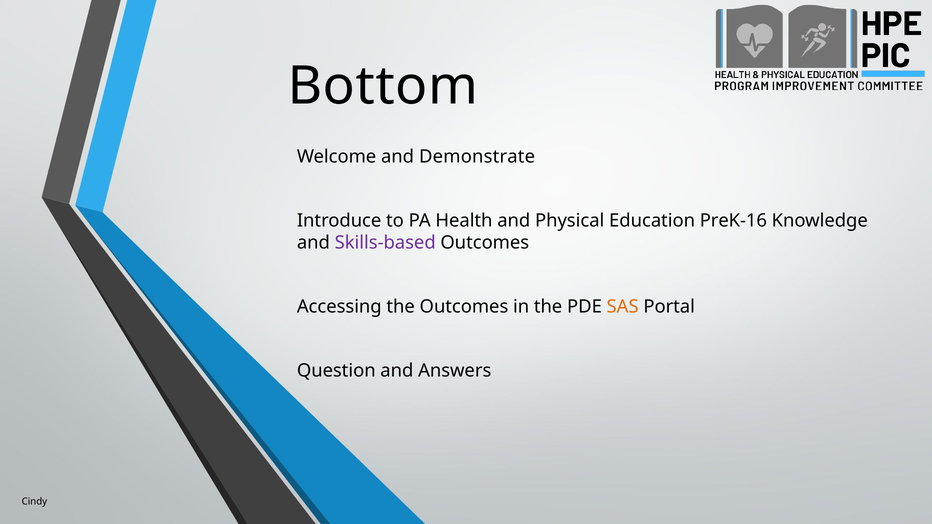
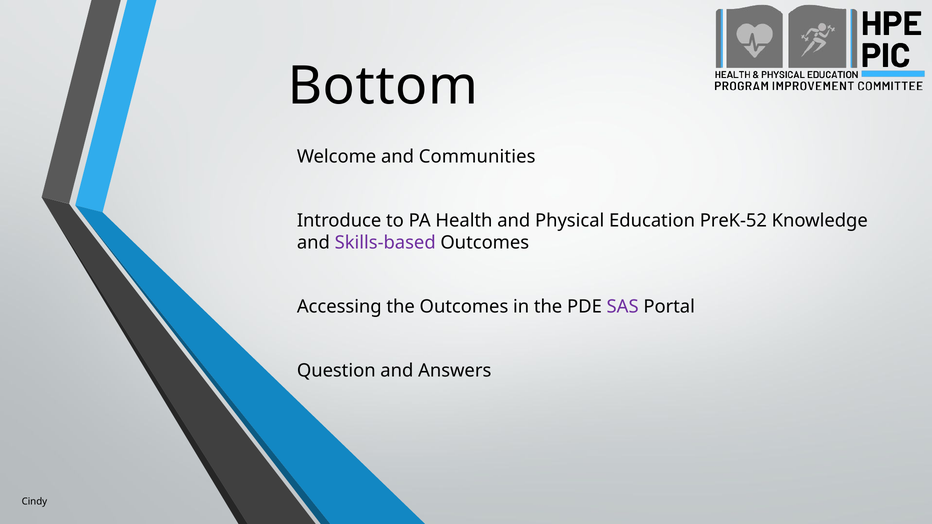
Demonstrate: Demonstrate -> Communities
PreK-16: PreK-16 -> PreK-52
SAS colour: orange -> purple
